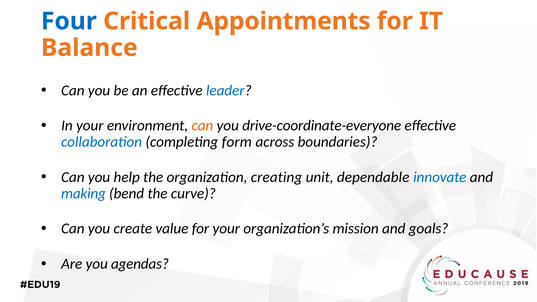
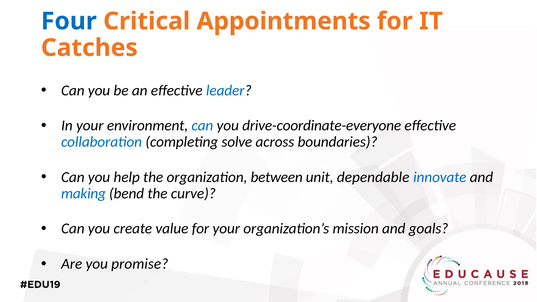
Balance: Balance -> Catches
can at (202, 126) colour: orange -> blue
form: form -> solve
creating: creating -> between
agendas: agendas -> promise
